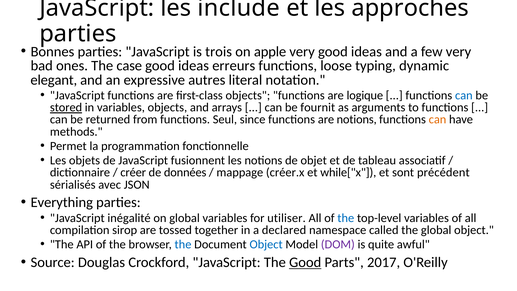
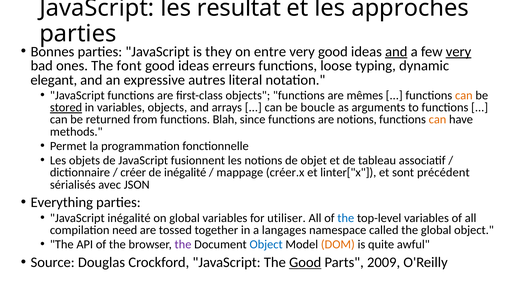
include: include -> resultat
trois: trois -> they
apple: apple -> entre
and at (396, 52) underline: none -> present
very at (459, 52) underline: none -> present
case: case -> font
logique: logique -> mêmes
can at (464, 95) colour: blue -> orange
fournit: fournit -> boucle
Seul: Seul -> Blah
de données: données -> inégalité
while["x: while["x -> linter["x
sirop: sirop -> need
declared: declared -> langages
the at (183, 244) colour: blue -> purple
DOM colour: purple -> orange
2017: 2017 -> 2009
